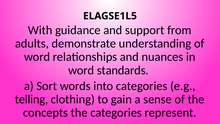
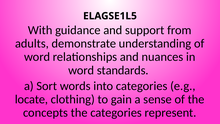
telling: telling -> locate
